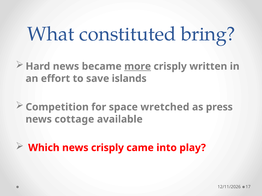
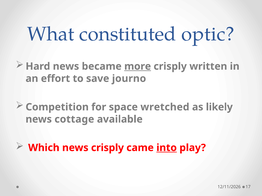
bring: bring -> optic
islands: islands -> journo
press: press -> likely
into underline: none -> present
